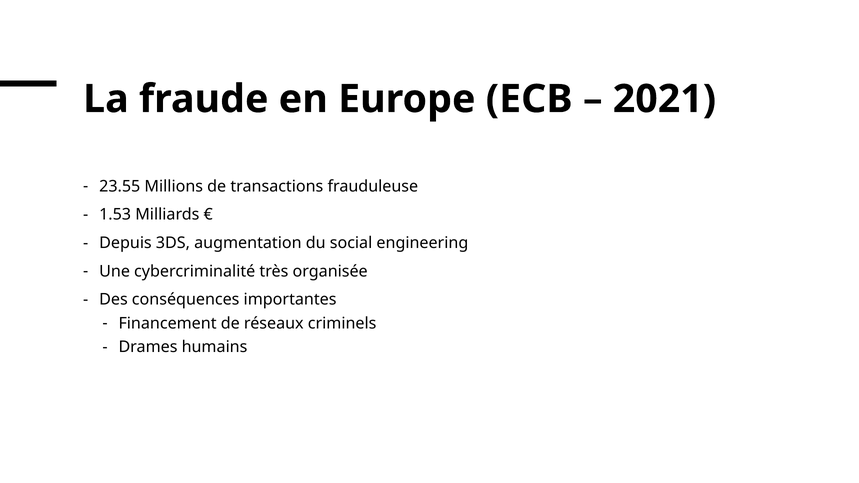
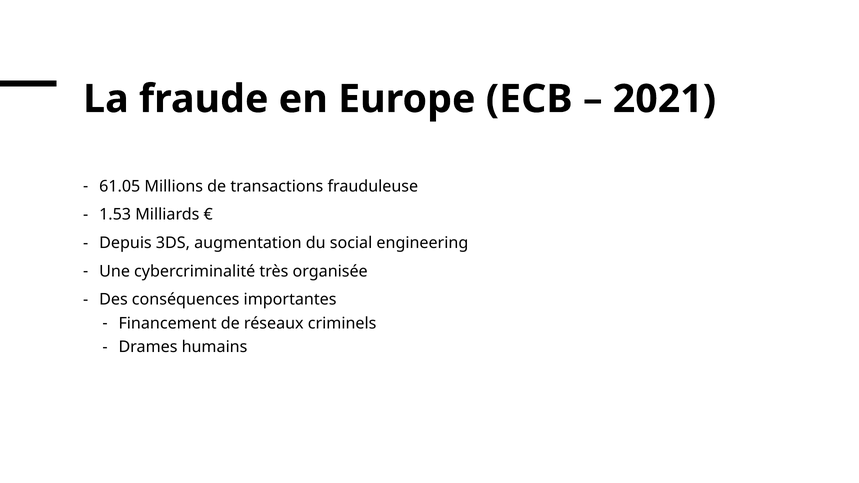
23.55: 23.55 -> 61.05
